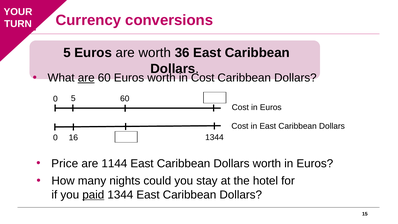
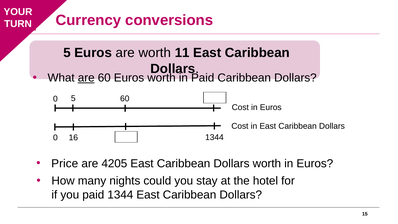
36: 36 -> 11
in Cost: Cost -> Paid
1144: 1144 -> 4205
paid at (93, 195) underline: present -> none
